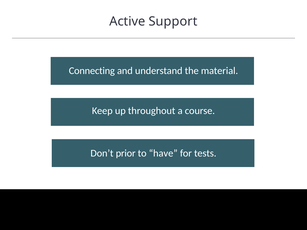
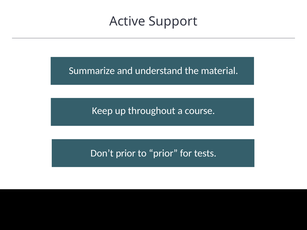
Connecting: Connecting -> Summarize
to have: have -> prior
